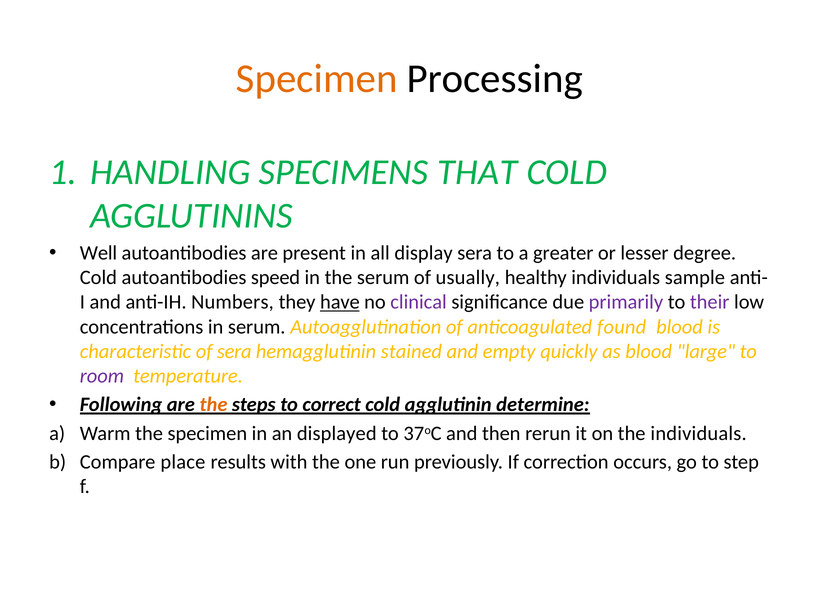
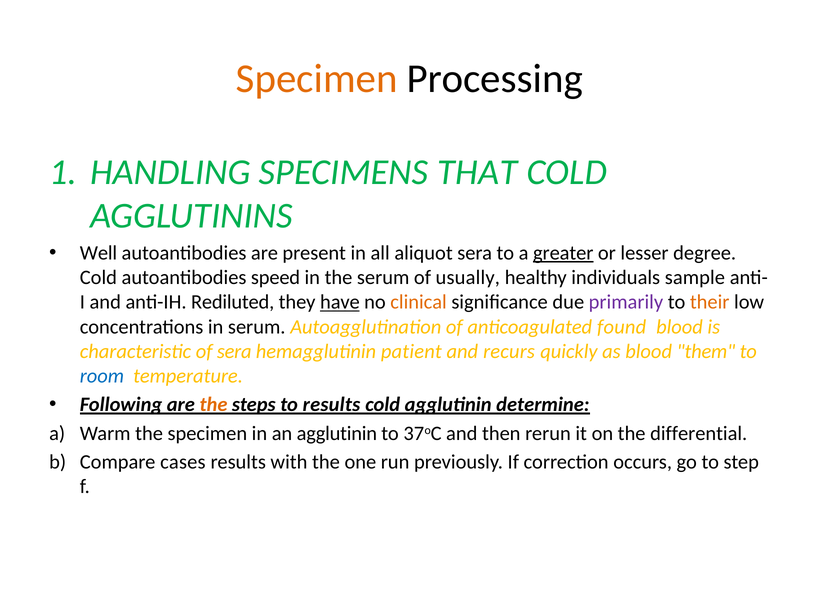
display: display -> aliquot
greater underline: none -> present
Numbers: Numbers -> Rediluted
clinical colour: purple -> orange
their colour: purple -> orange
stained: stained -> patient
empty: empty -> recurs
large: large -> them
room colour: purple -> blue
to correct: correct -> results
an displayed: displayed -> agglutinin
the individuals: individuals -> differential
place: place -> cases
